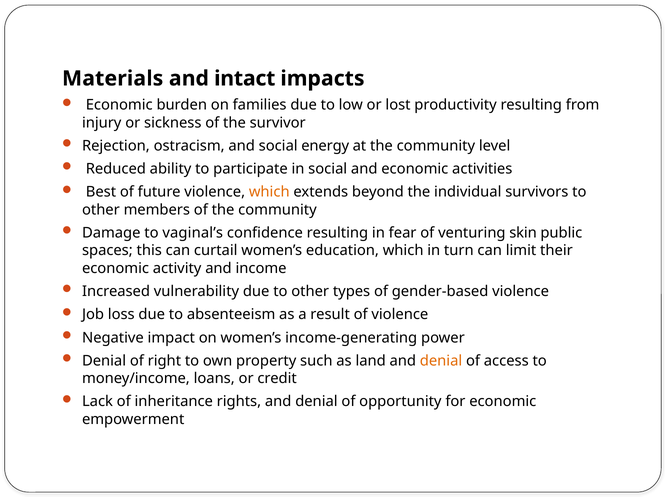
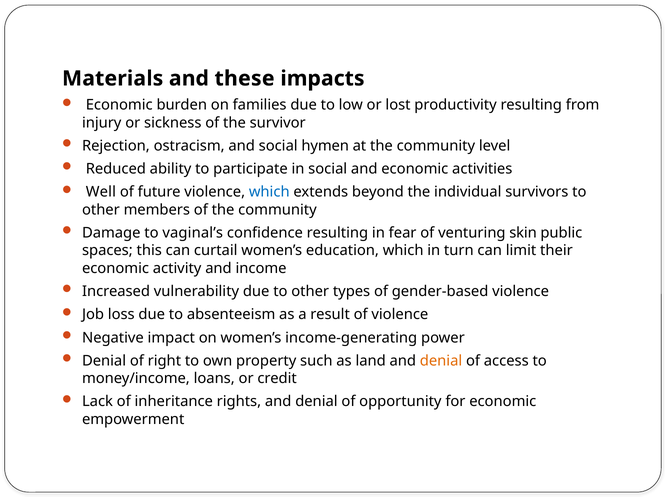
intact: intact -> these
energy: energy -> hymen
Best: Best -> Well
which at (269, 192) colour: orange -> blue
